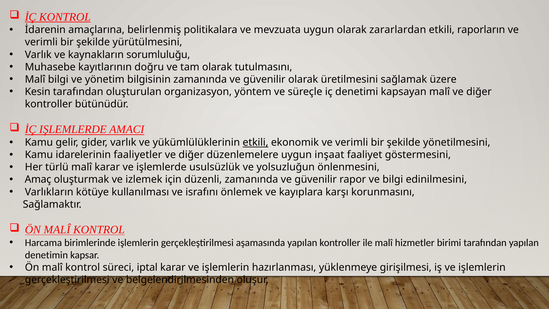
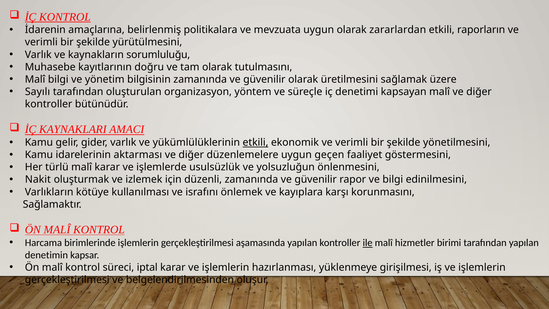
Kesin: Kesin -> Sayılı
İÇ IŞLEMLERDE: IŞLEMLERDE -> KAYNAKLARI
faaliyetler: faaliyetler -> aktarması
inşaat: inşaat -> geçen
Amaç: Amaç -> Nakit
ile underline: none -> present
